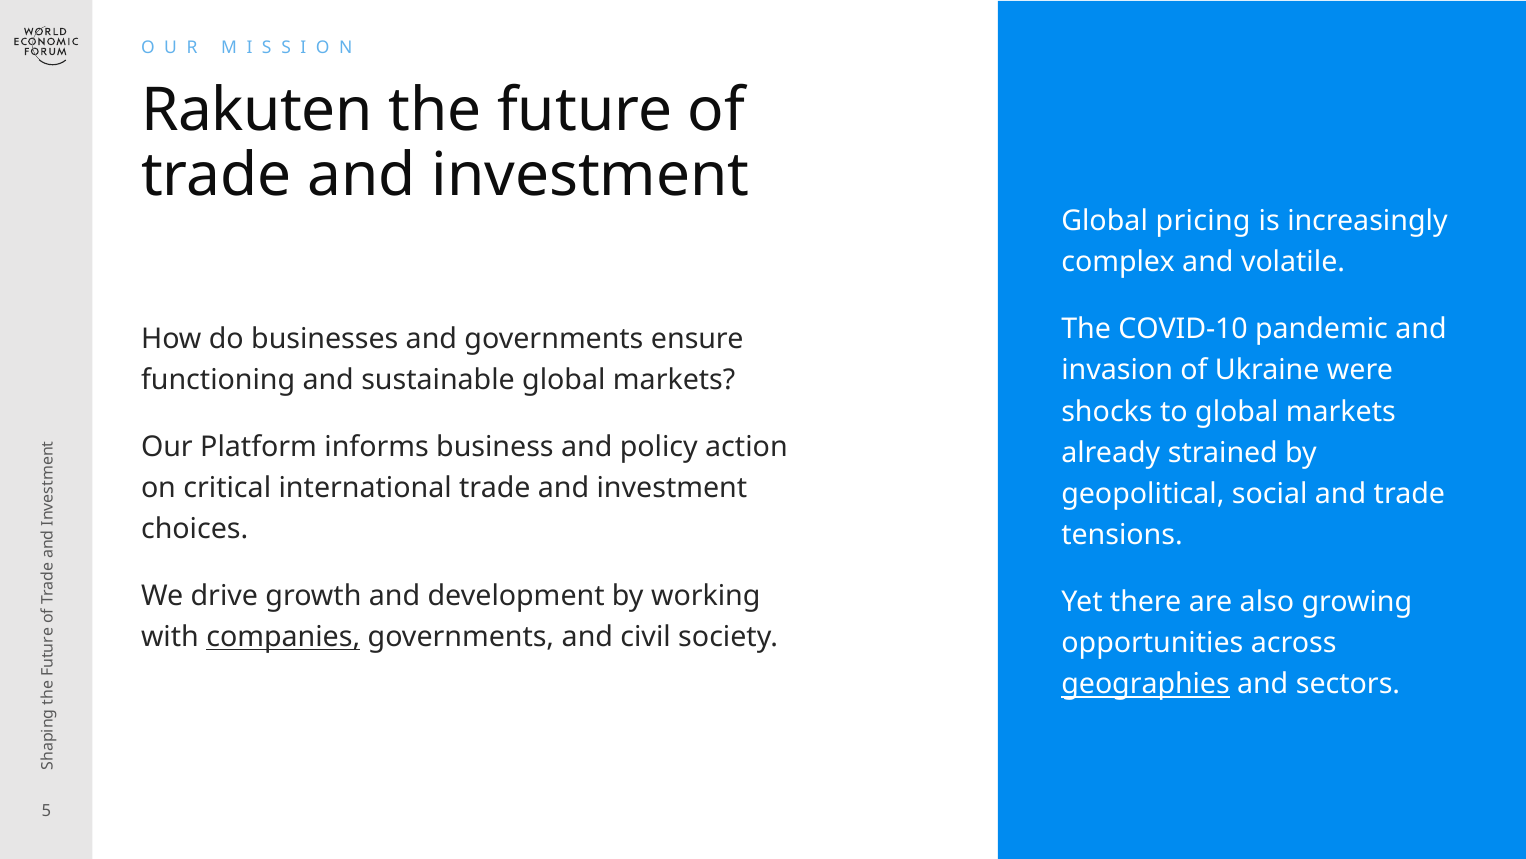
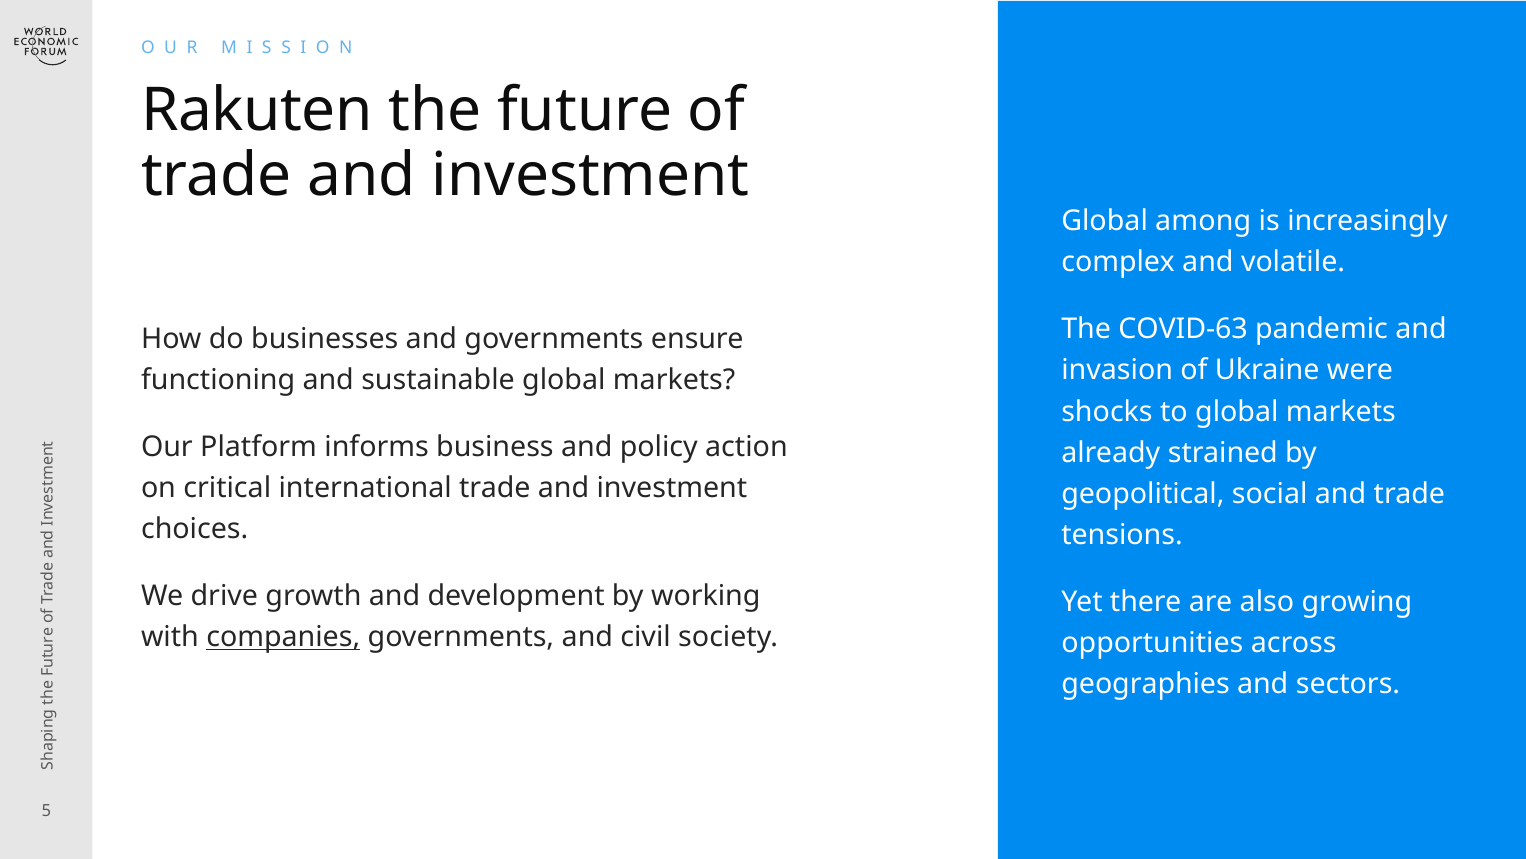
pricing: pricing -> among
COVID-10: COVID-10 -> COVID-63
geographies underline: present -> none
